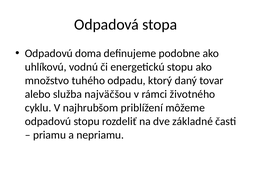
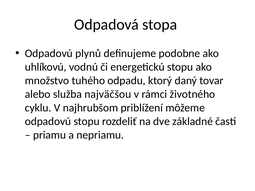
doma: doma -> plynů
